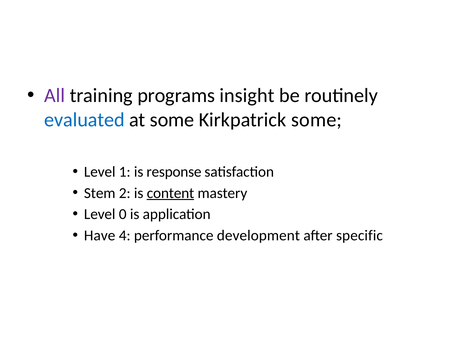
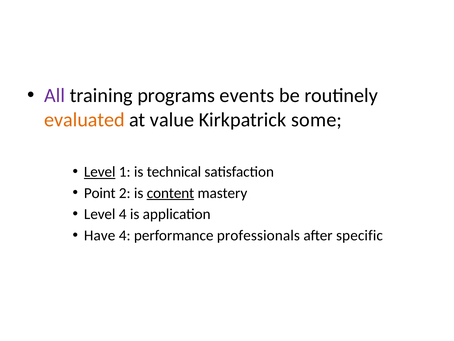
insight: insight -> events
evaluated colour: blue -> orange
at some: some -> value
Level at (100, 172) underline: none -> present
response: response -> technical
Stem: Stem -> Point
Level 0: 0 -> 4
development: development -> professionals
